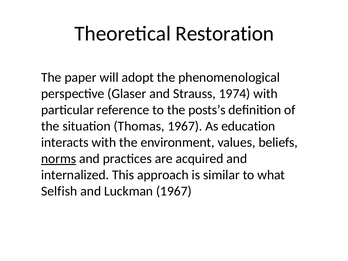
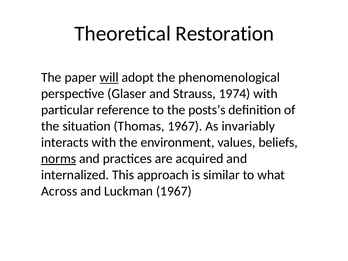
will underline: none -> present
education: education -> invariably
Selfish: Selfish -> Across
